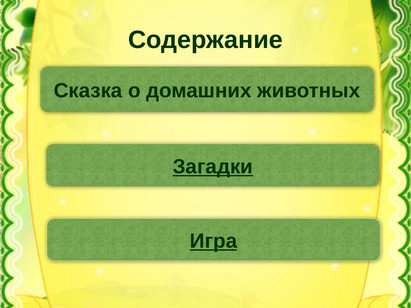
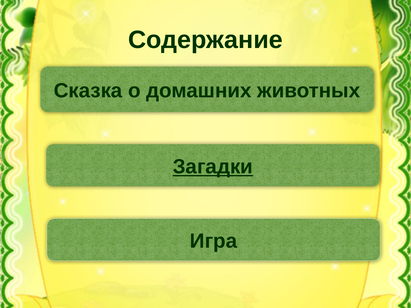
Игра underline: present -> none
